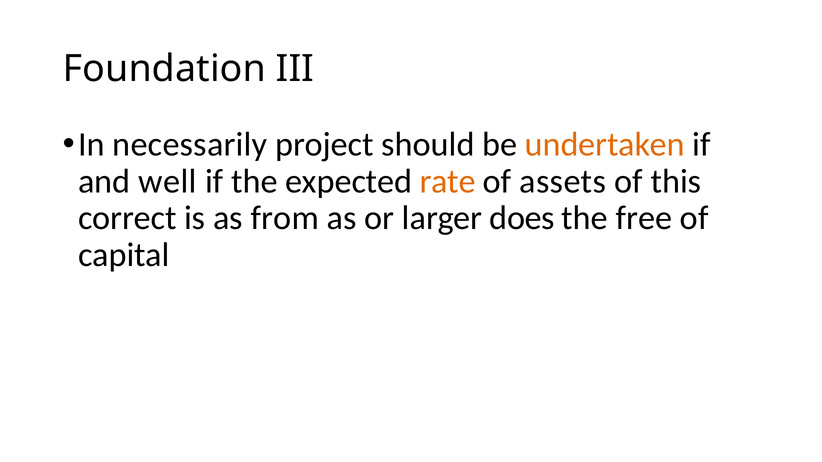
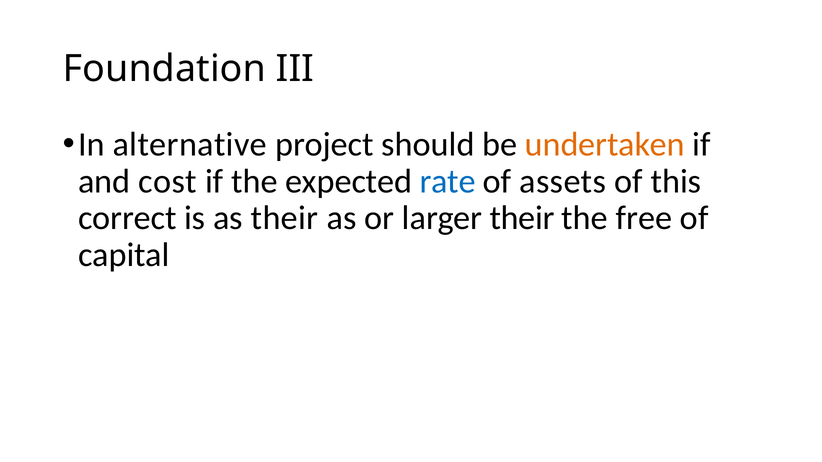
necessarily: necessarily -> alternative
well: well -> cost
rate colour: orange -> blue
as from: from -> their
larger does: does -> their
